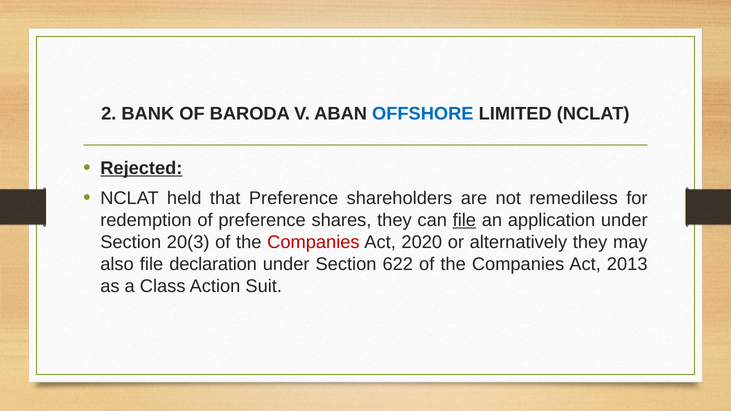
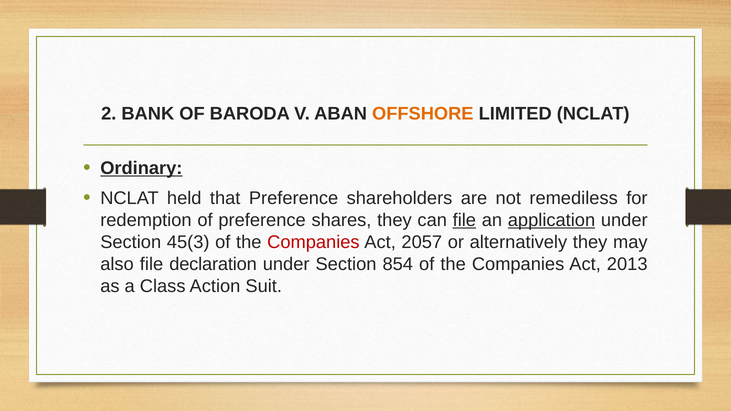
OFFSHORE colour: blue -> orange
Rejected: Rejected -> Ordinary
application underline: none -> present
20(3: 20(3 -> 45(3
2020: 2020 -> 2057
622: 622 -> 854
